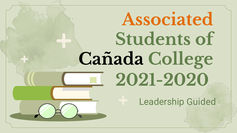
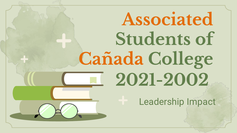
Cañada colour: black -> orange
2021-2020: 2021-2020 -> 2021-2002
Guided: Guided -> Impact
